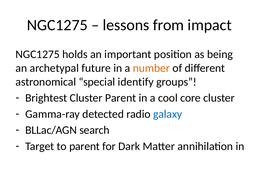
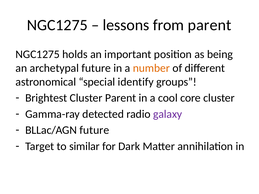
from impact: impact -> parent
galaxy colour: blue -> purple
BLLac/AGN search: search -> future
to parent: parent -> similar
